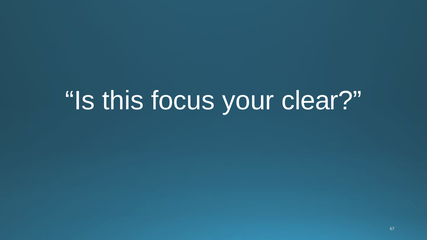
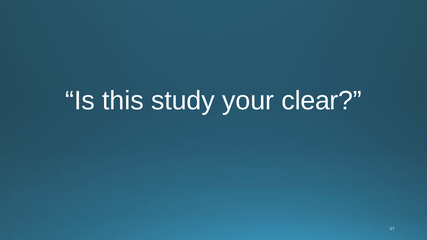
focus: focus -> study
